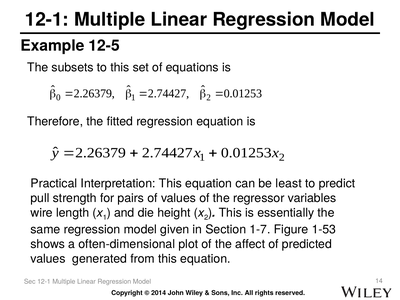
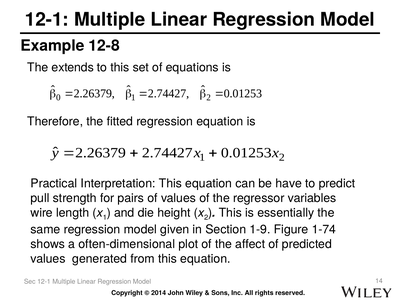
12-5: 12-5 -> 12-8
subsets: subsets -> extends
least: least -> have
1-7: 1-7 -> 1-9
1-53: 1-53 -> 1-74
